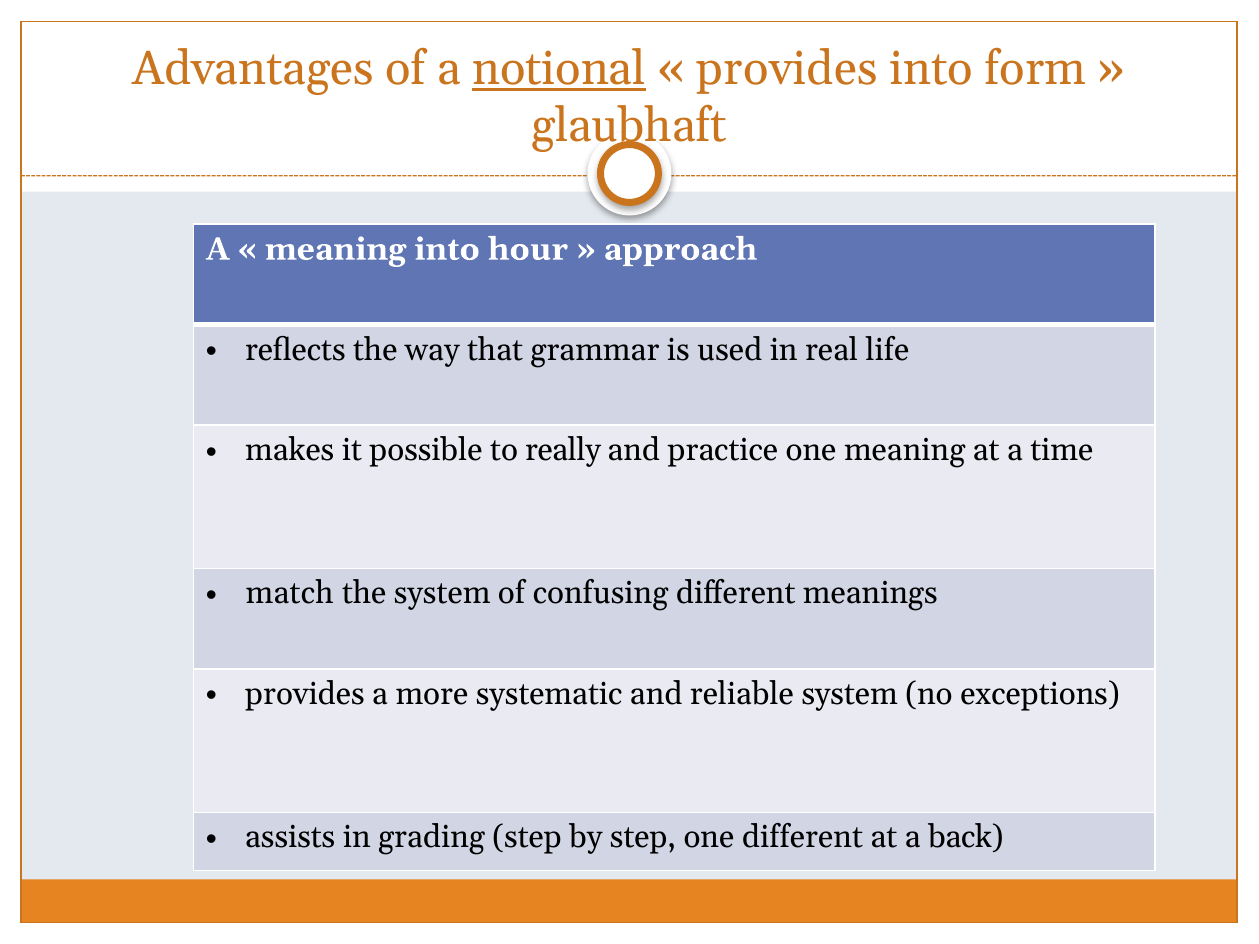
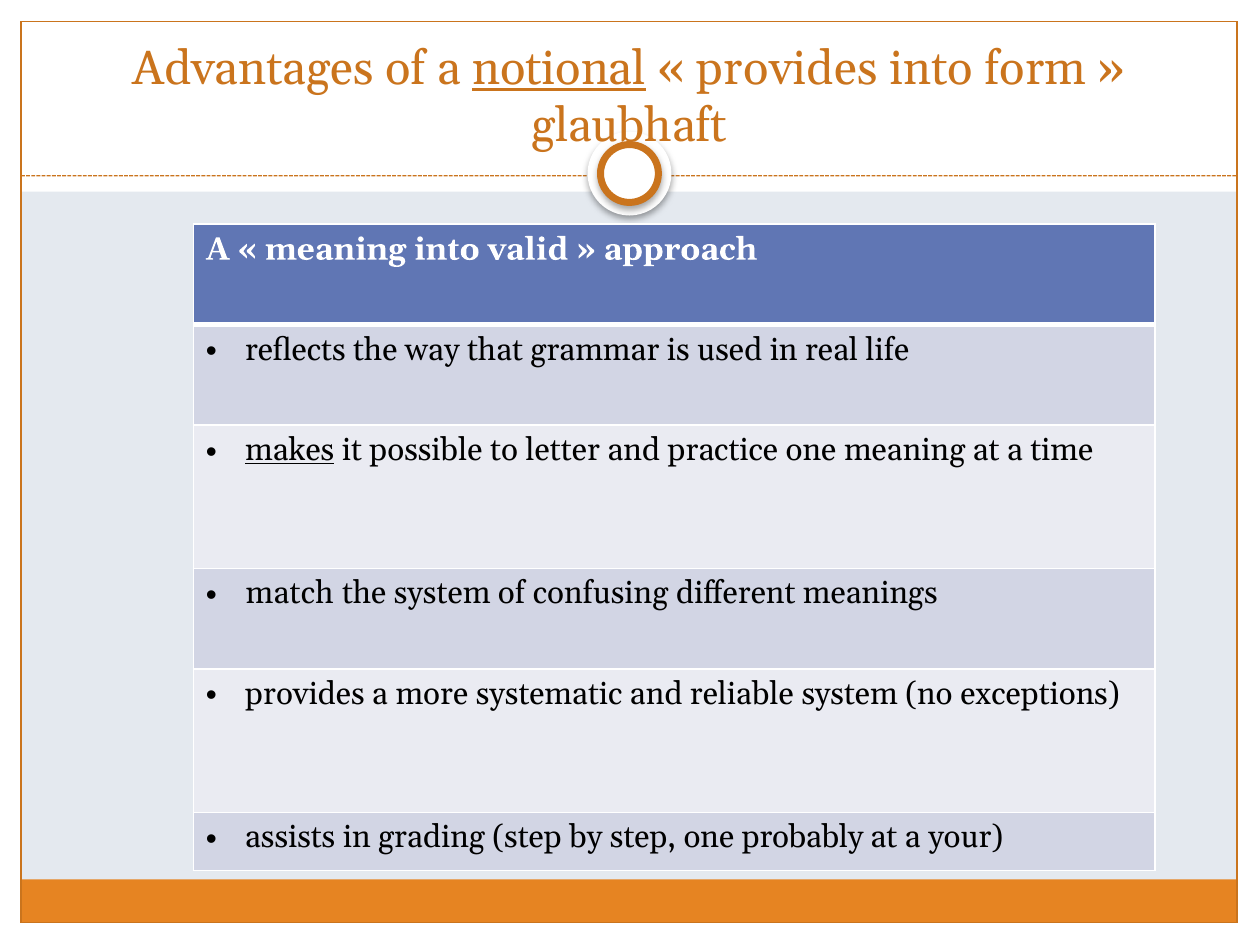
hour: hour -> valid
makes underline: none -> present
really: really -> letter
one different: different -> probably
back: back -> your
